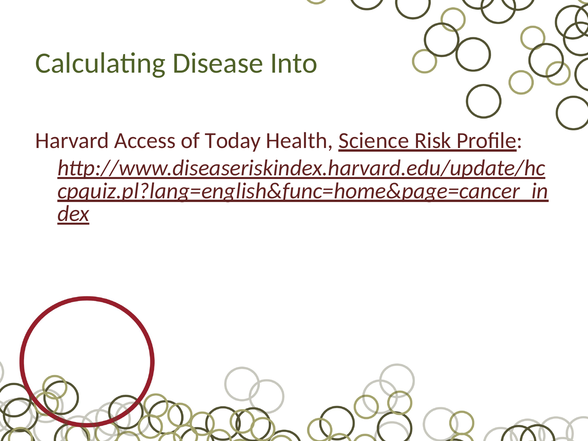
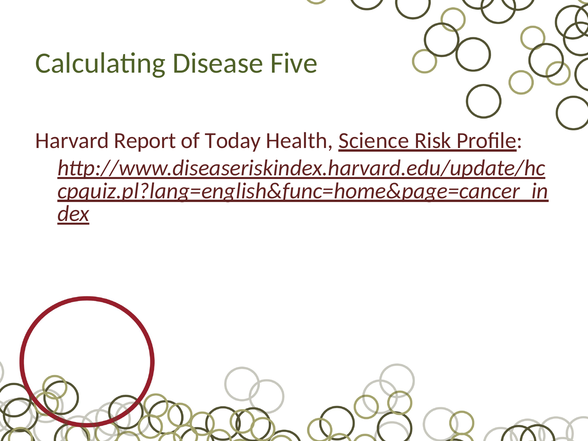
Into: Into -> Five
Access: Access -> Report
